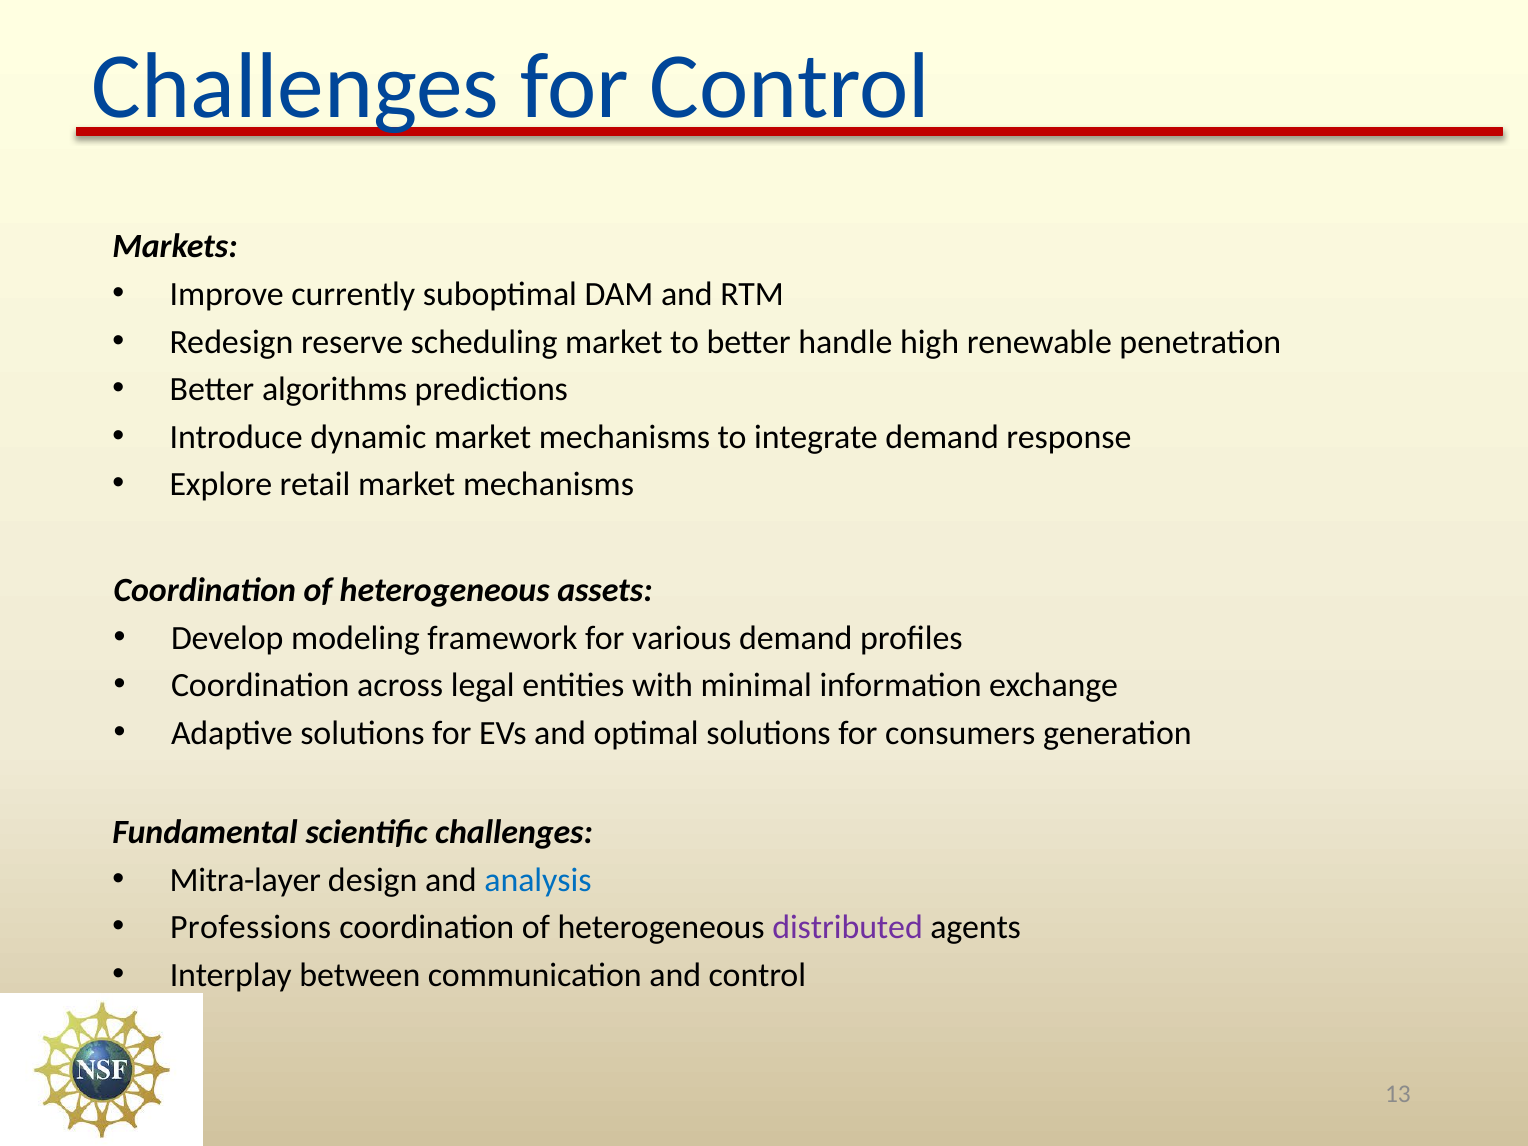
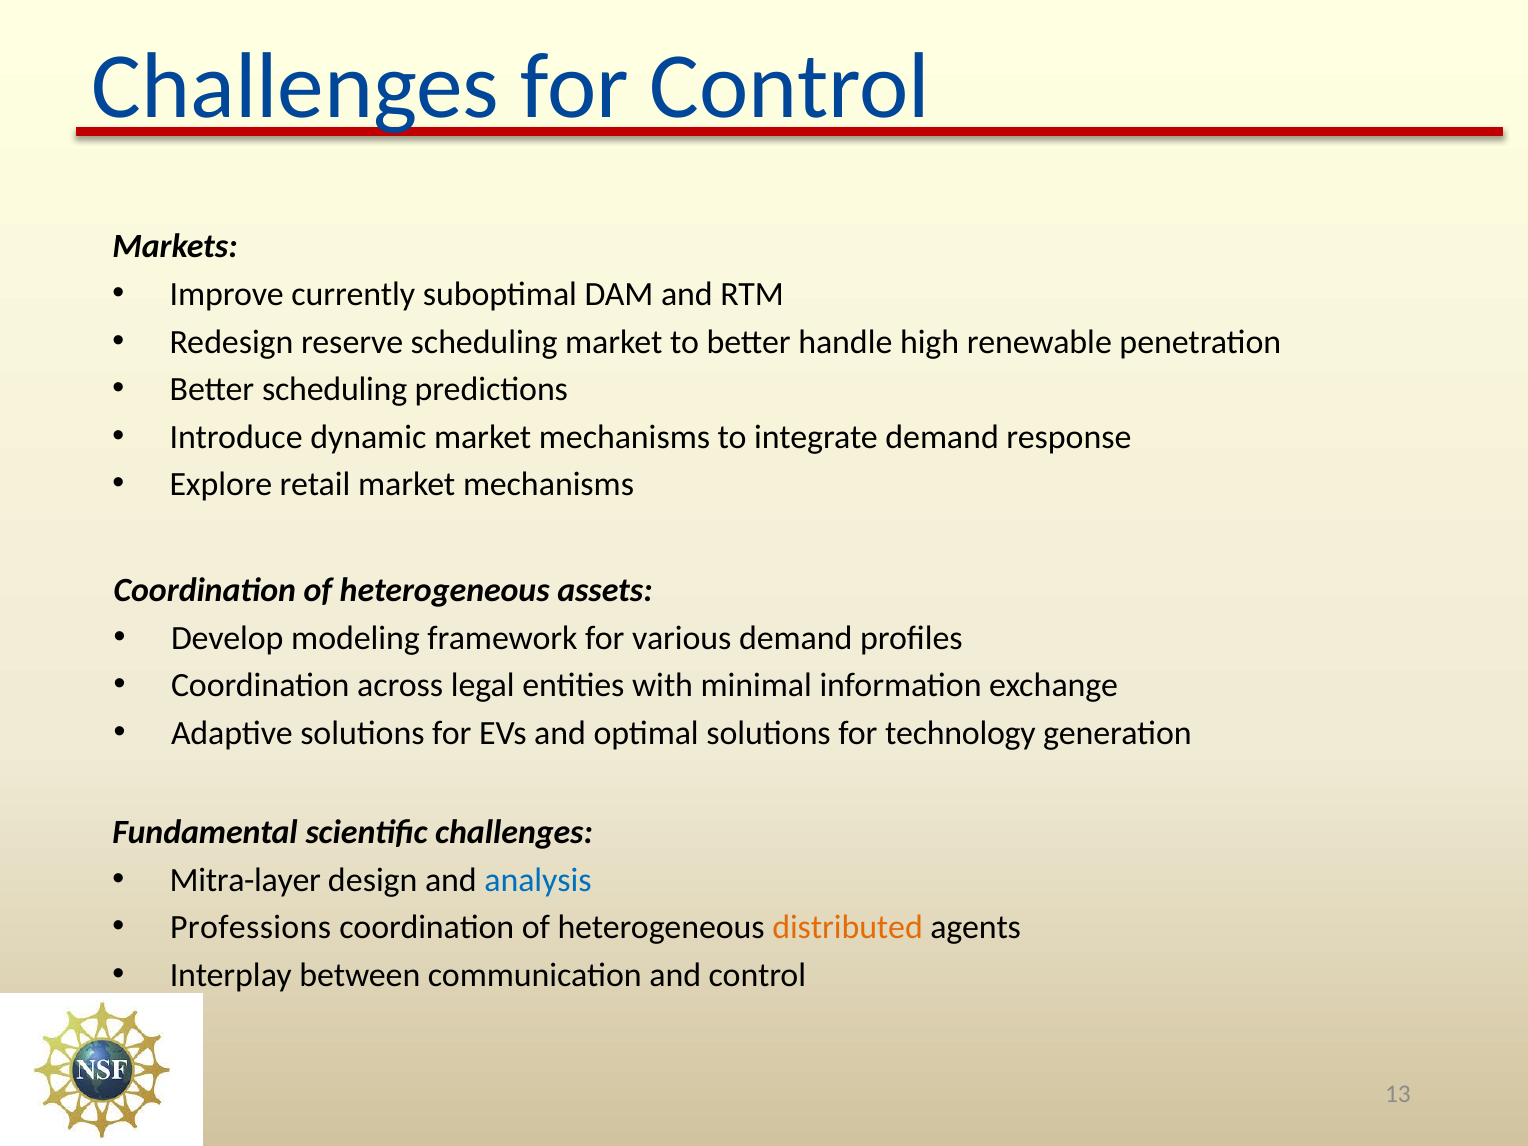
Better algorithms: algorithms -> scheduling
consumers: consumers -> technology
distributed colour: purple -> orange
